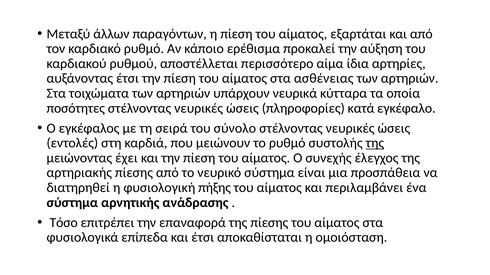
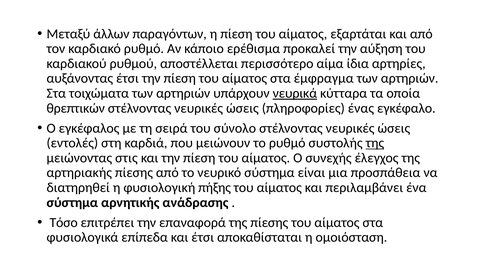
ασθένειας: ασθένειας -> έμφραγμα
νευρικά underline: none -> present
ποσότητες: ποσότητες -> θρεπτικών
κατά: κατά -> ένας
έχει: έχει -> στις
